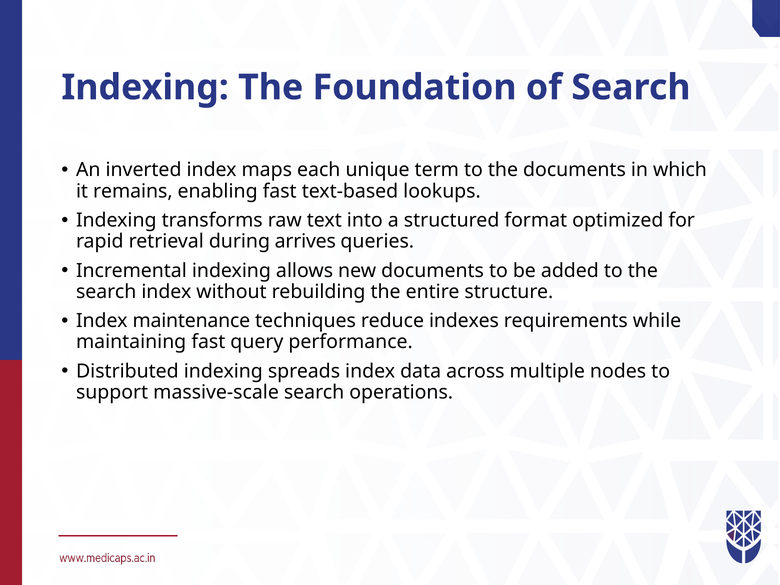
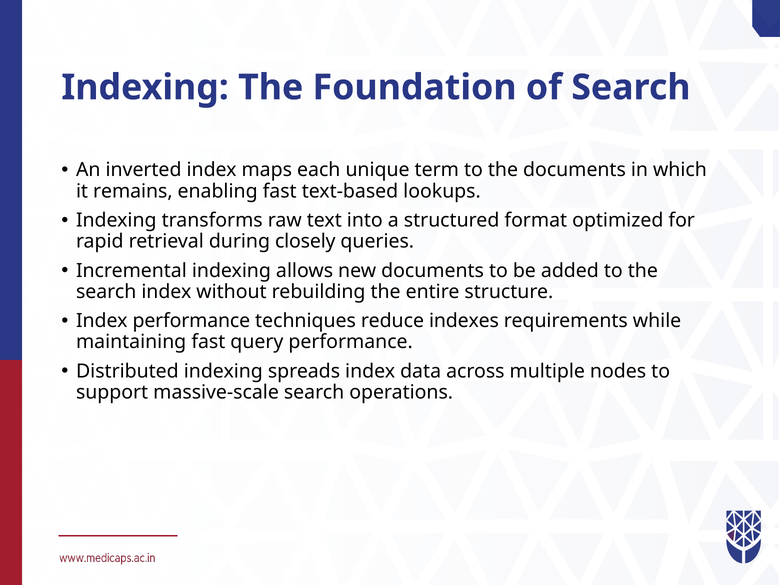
arrives: arrives -> closely
Index maintenance: maintenance -> performance
